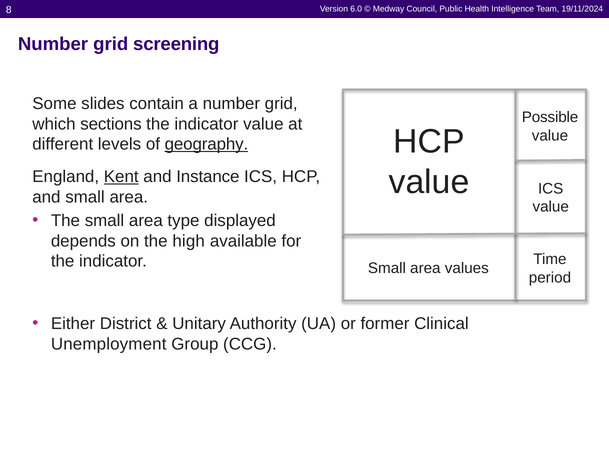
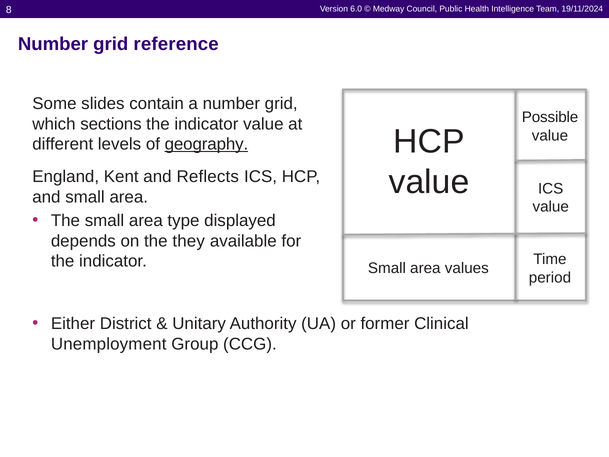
screening: screening -> reference
Kent underline: present -> none
Instance: Instance -> Reflects
high: high -> they
